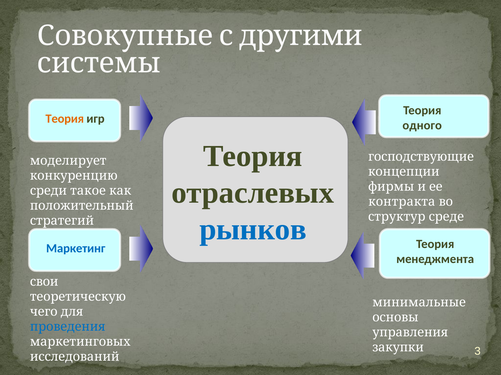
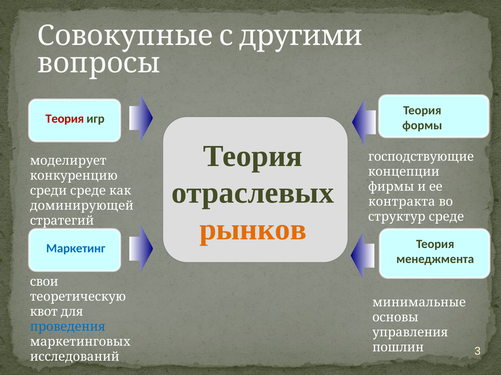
системы: системы -> вопросы
Теория at (65, 119) colour: orange -> red
одного: одного -> формы
среди такое: такое -> среде
положительный: положительный -> доминирующей
рынков colour: blue -> orange
чего: чего -> квот
закупки: закупки -> пошлин
